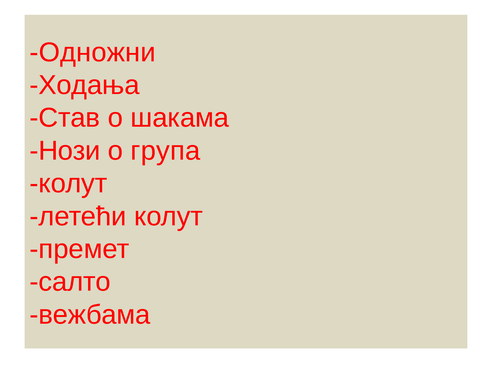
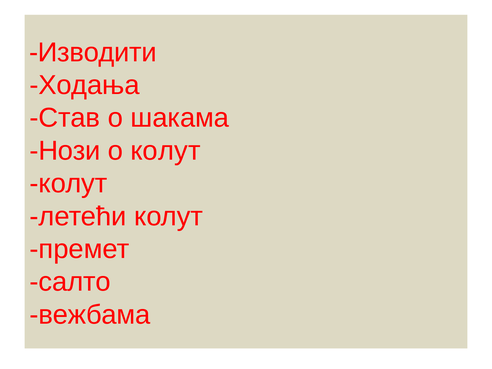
Одножни: Одножни -> Изводити
о група: група -> колут
